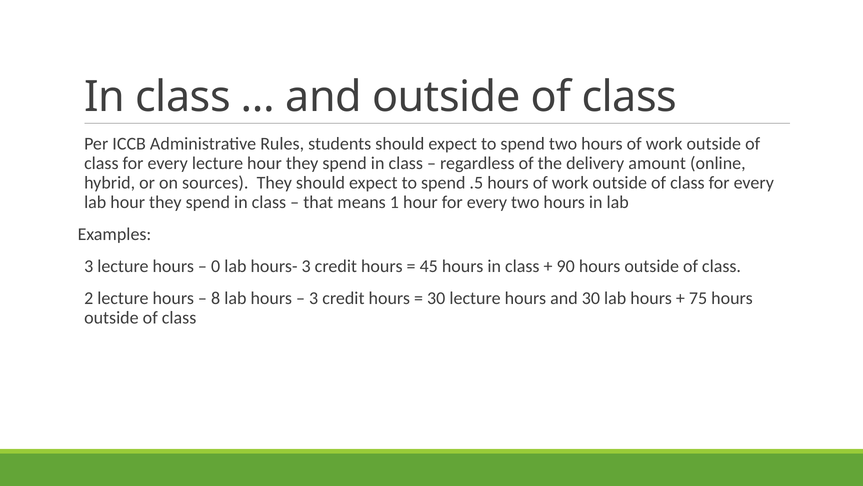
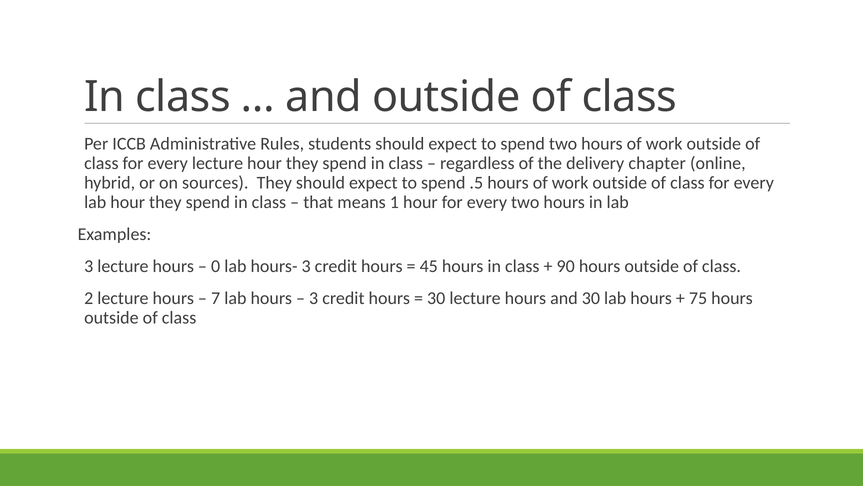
amount: amount -> chapter
8: 8 -> 7
